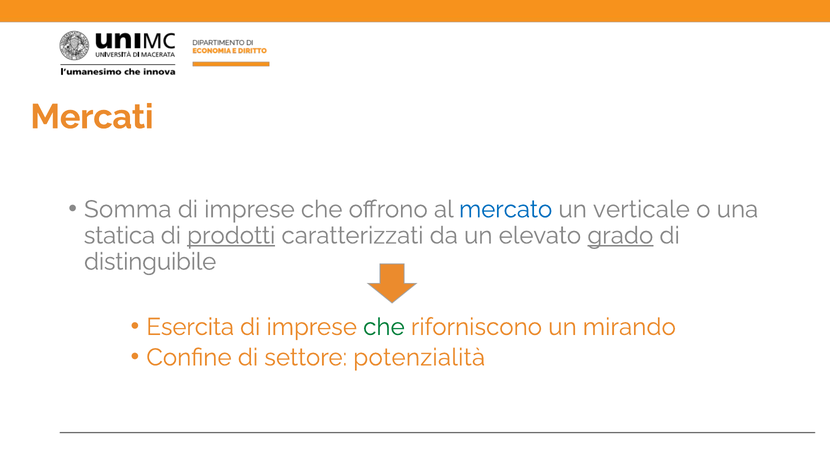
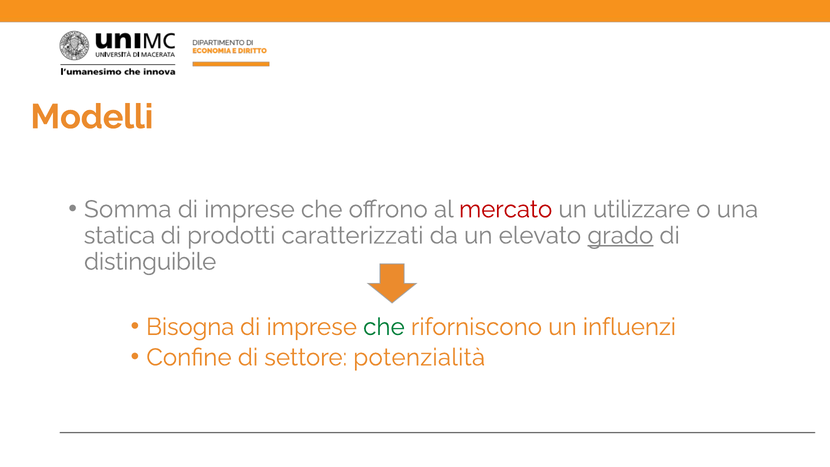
Mercati: Mercati -> Modelli
mercato colour: blue -> red
verticale: verticale -> utilizzare
prodotti underline: present -> none
Esercita: Esercita -> Bisogna
mirando: mirando -> influenzi
